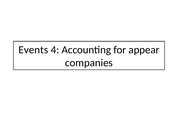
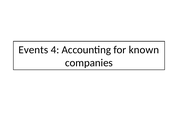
appear: appear -> known
